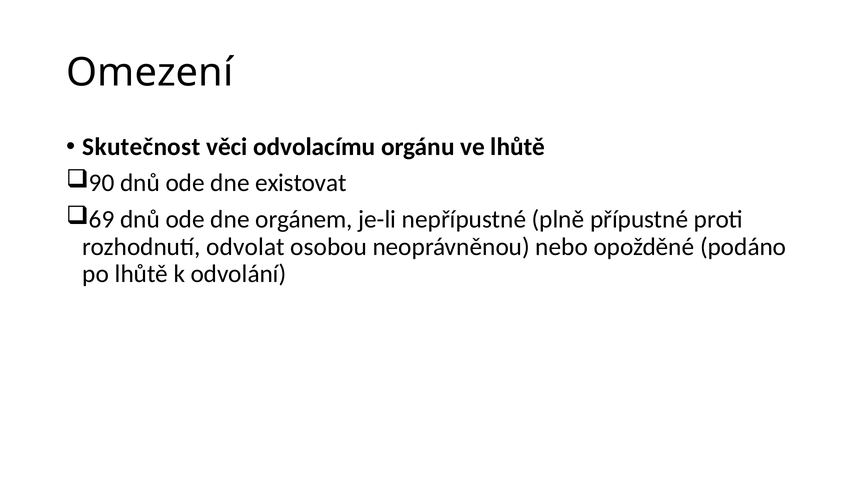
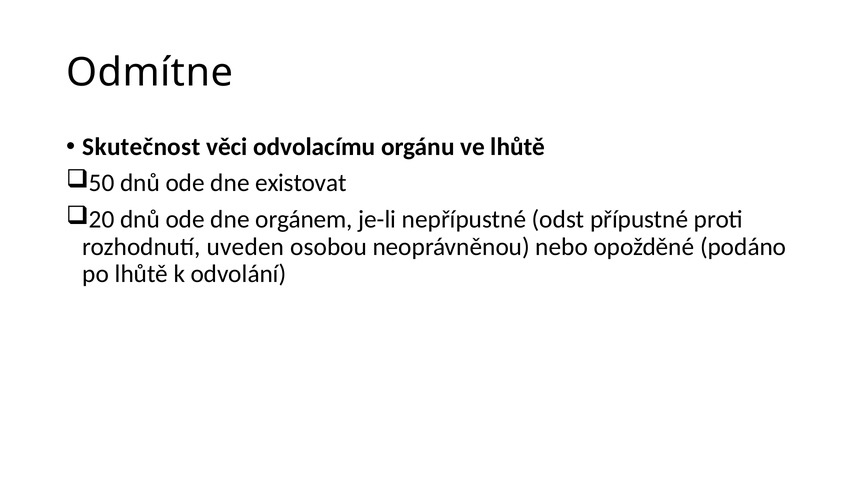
Omezení: Omezení -> Odmítne
90: 90 -> 50
69: 69 -> 20
plně: plně -> odst
odvolat: odvolat -> uveden
